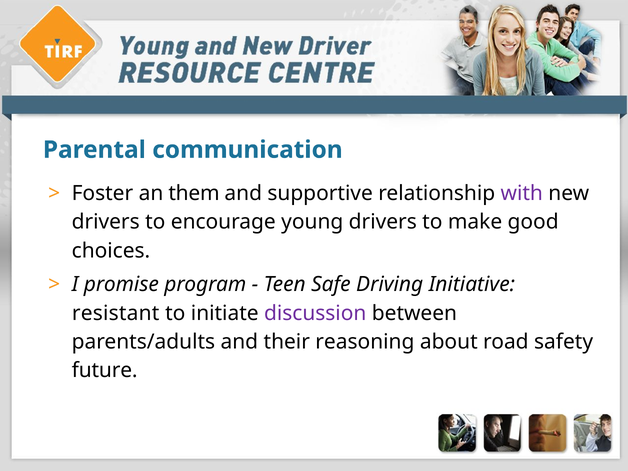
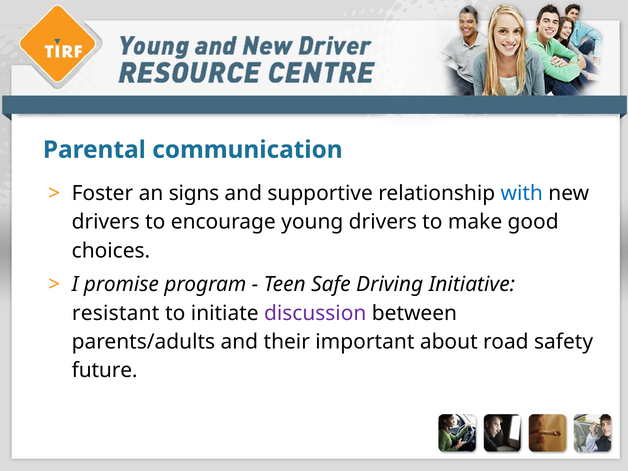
them: them -> signs
with colour: purple -> blue
reasoning: reasoning -> important
